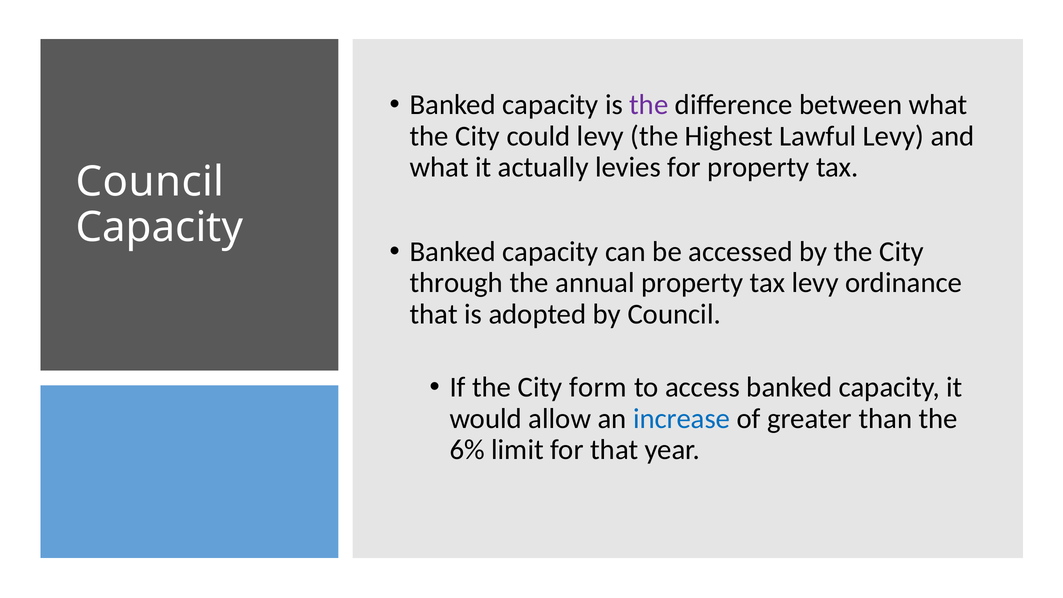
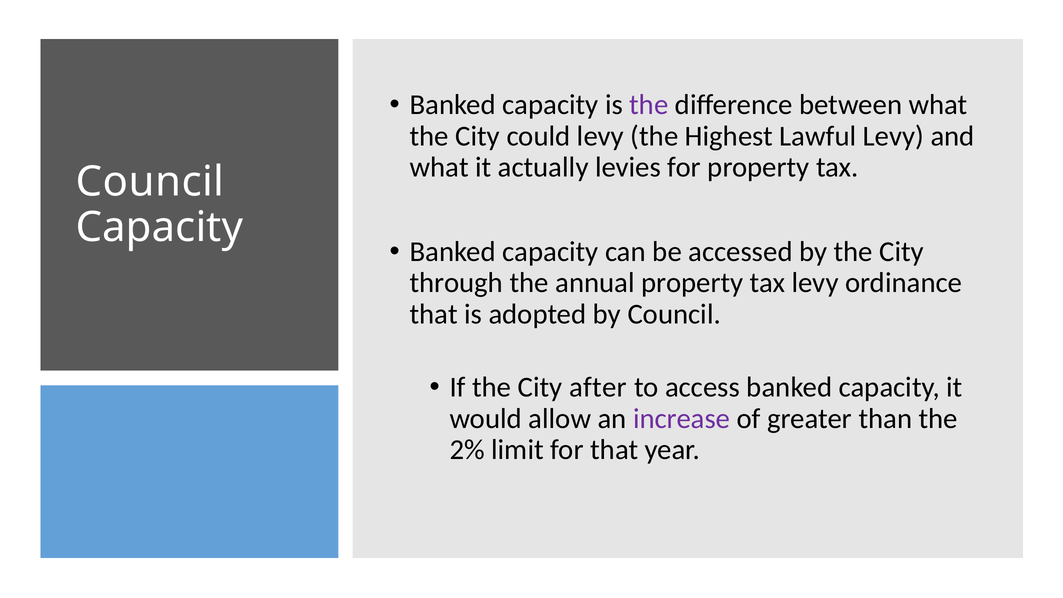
form: form -> after
increase colour: blue -> purple
6%: 6% -> 2%
